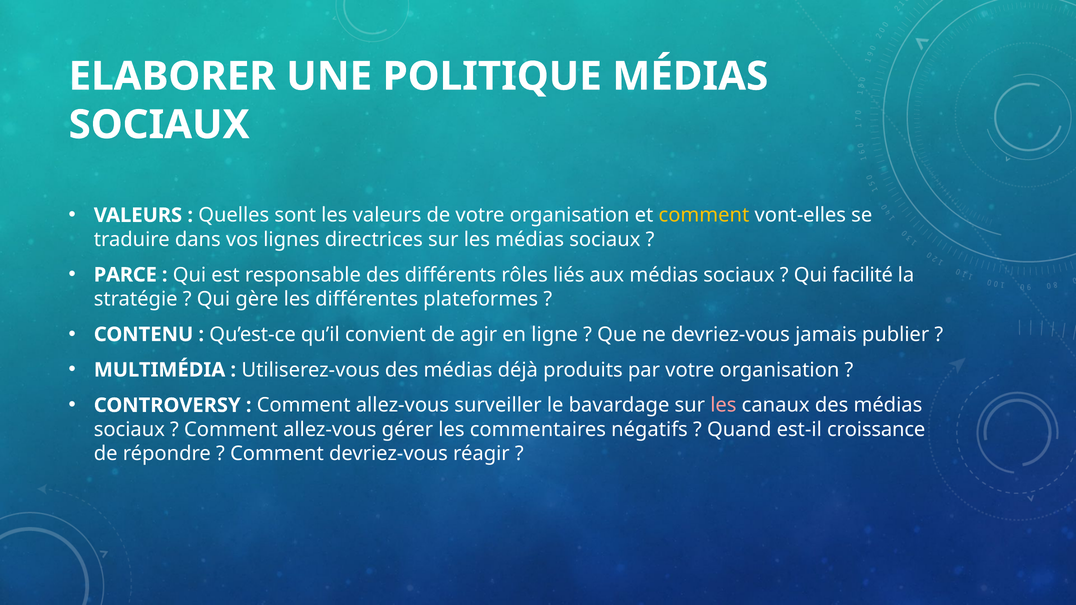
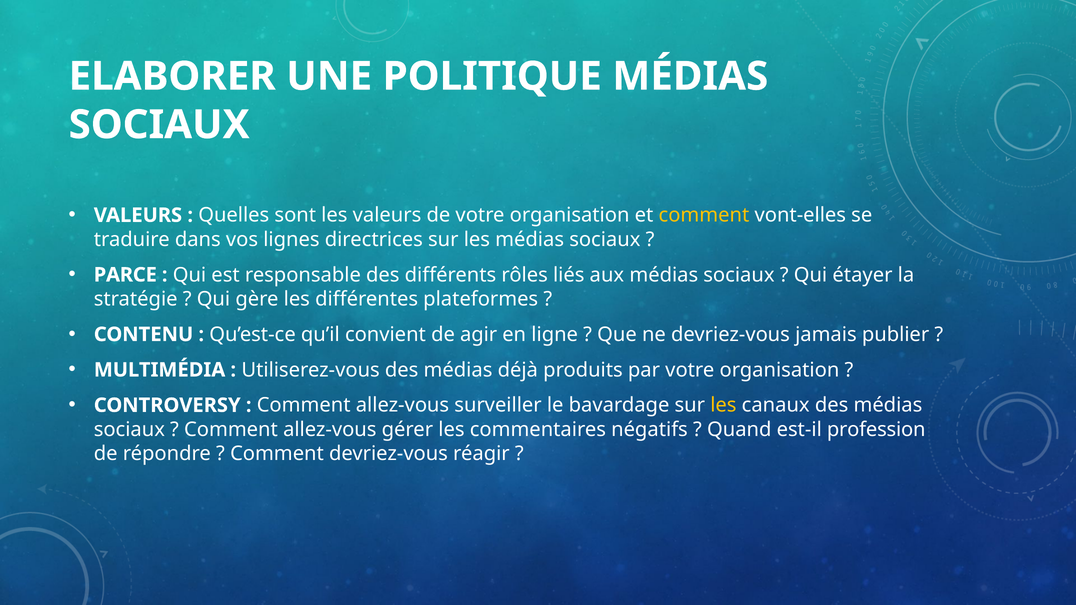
facilité: facilité -> étayer
les at (723, 405) colour: pink -> yellow
croissance: croissance -> profession
